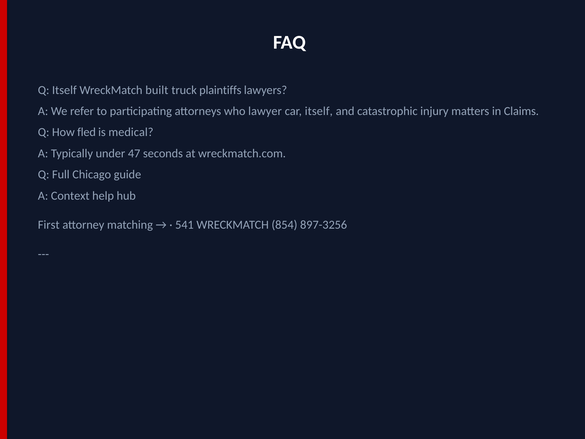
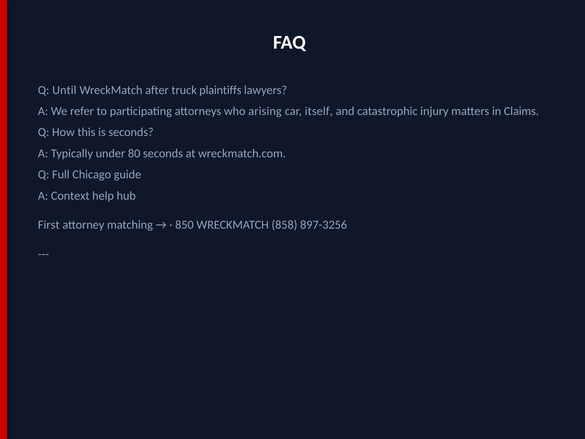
Q Itself: Itself -> Until
built: built -> after
lawyer: lawyer -> arising
fled: fled -> this
is medical: medical -> seconds
47: 47 -> 80
541: 541 -> 850
854: 854 -> 858
